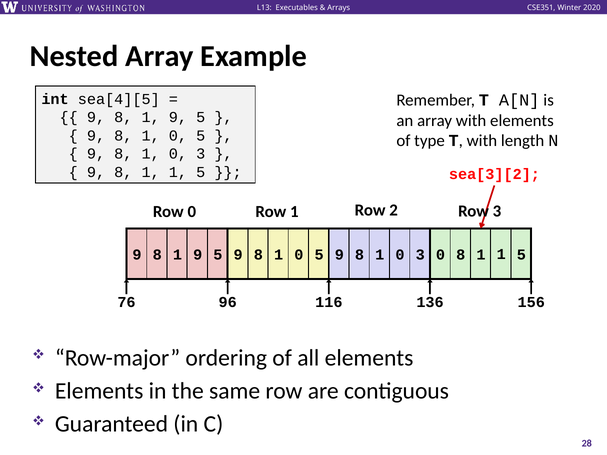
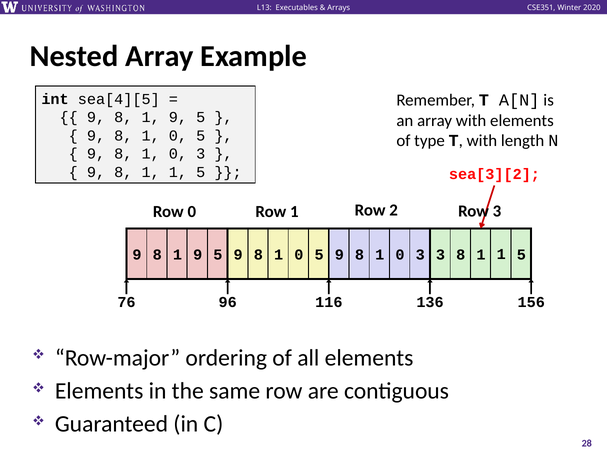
3 0: 0 -> 3
